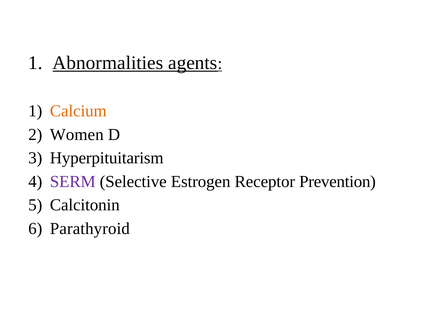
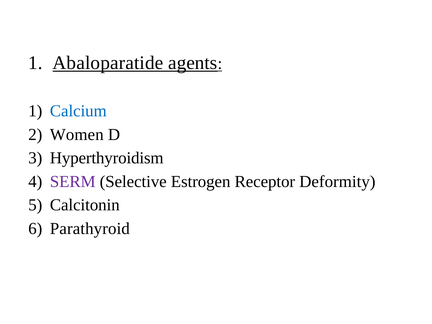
Abnormalities: Abnormalities -> Abaloparatide
Calcium colour: orange -> blue
Hyperpituitarism: Hyperpituitarism -> Hyperthyroidism
Prevention: Prevention -> Deformity
